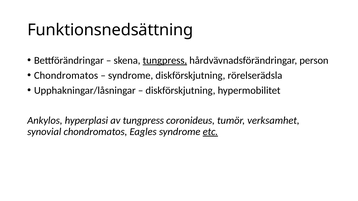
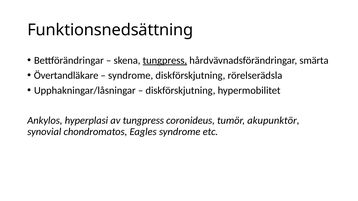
person: person -> smärta
Chondromatos at (66, 76): Chondromatos -> Övertandläkare
verksamhet: verksamhet -> akupunktör
etc underline: present -> none
